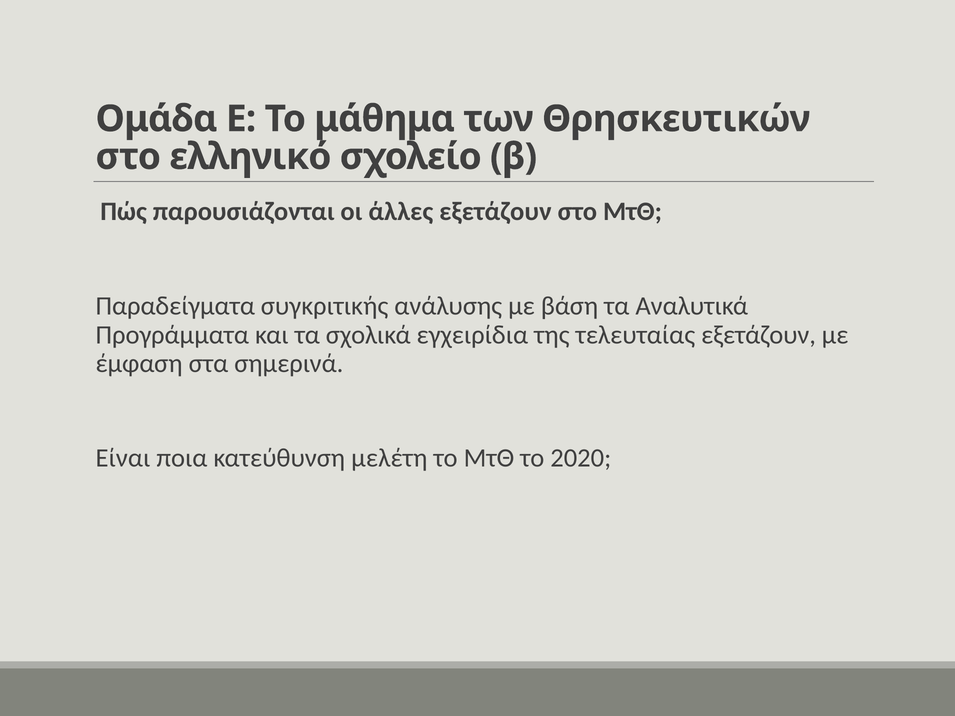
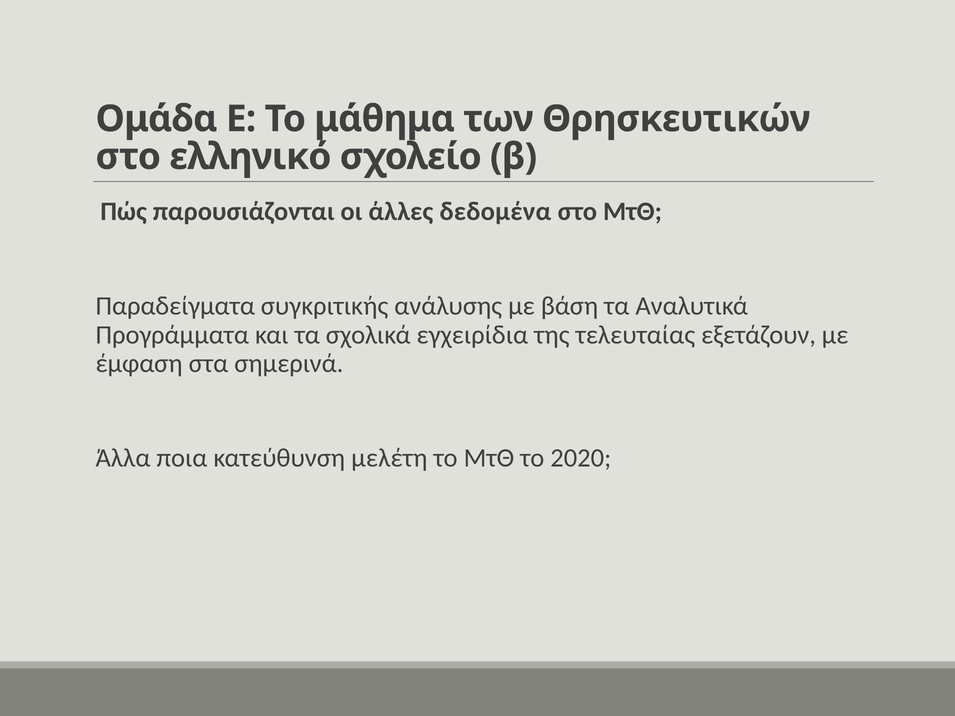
άλλες εξετάζουν: εξετάζουν -> δεδομένα
Είναι: Είναι -> Άλλα
